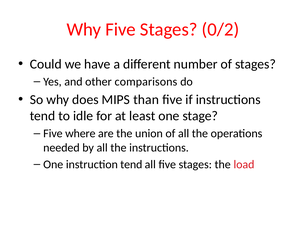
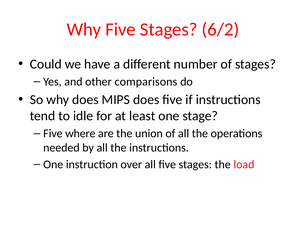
0/2: 0/2 -> 6/2
MIPS than: than -> does
instruction tend: tend -> over
